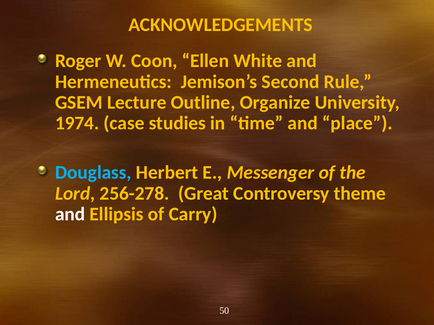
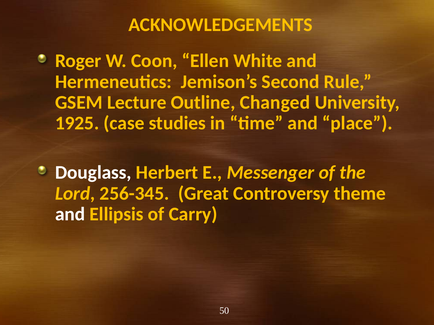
Organize: Organize -> Changed
1974: 1974 -> 1925
Douglass colour: light blue -> white
256-278: 256-278 -> 256-345
